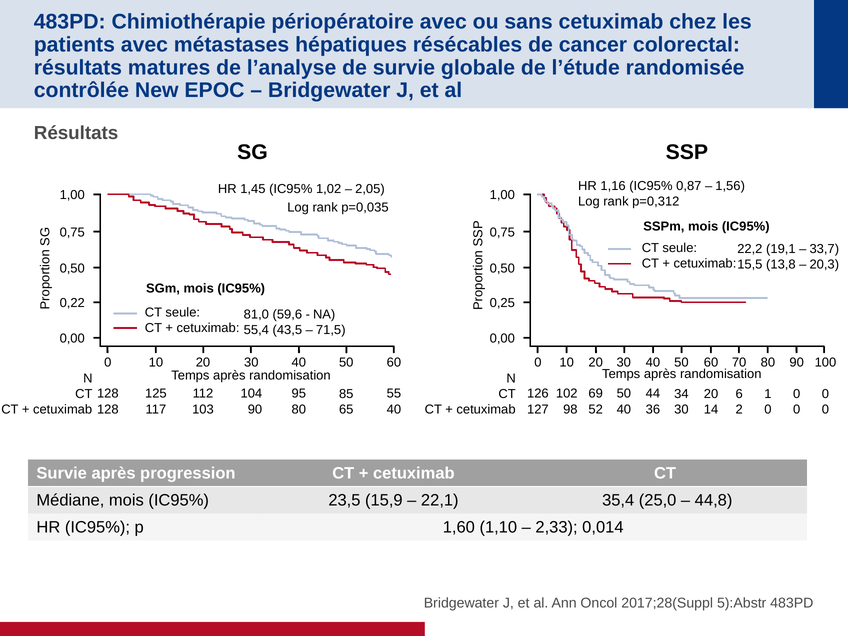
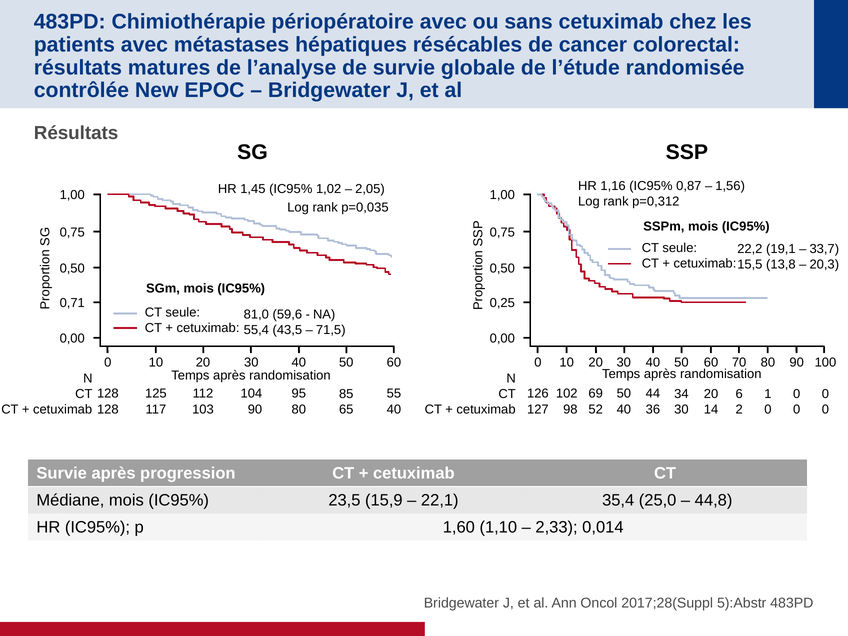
0,22: 0,22 -> 0,71
